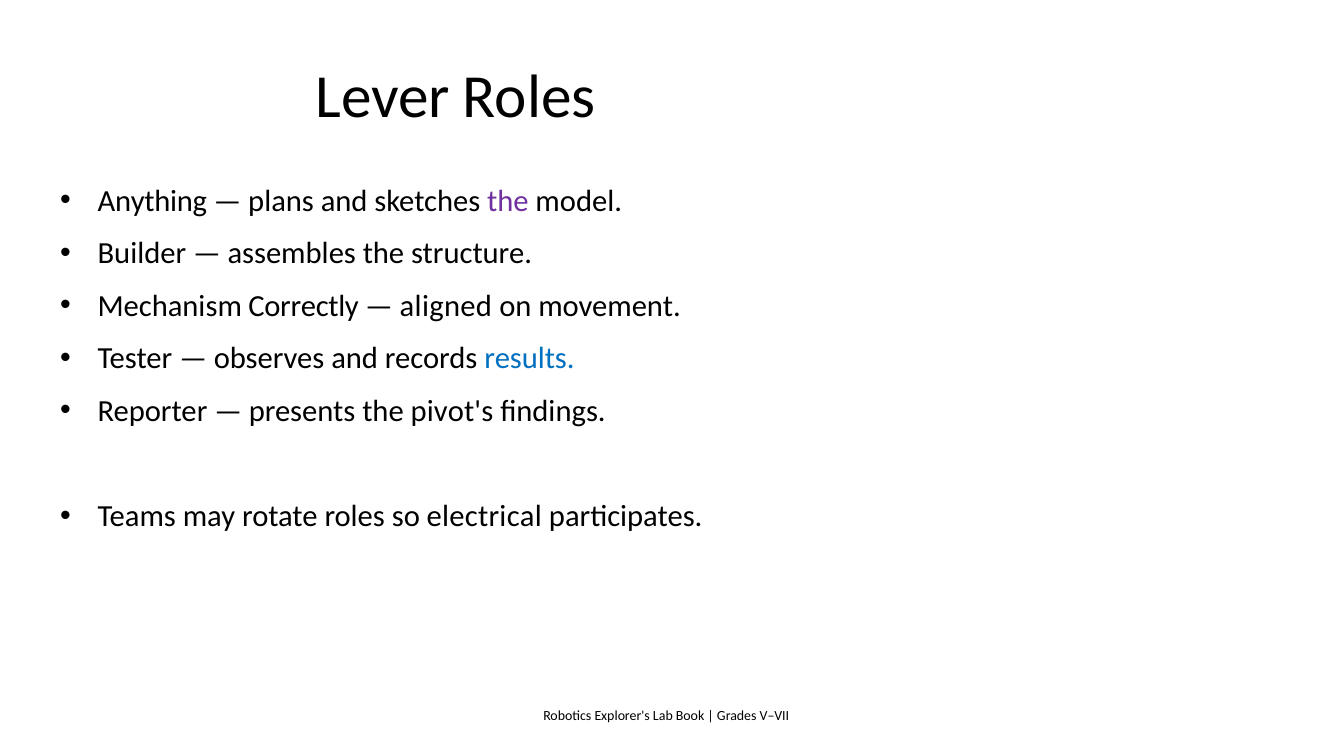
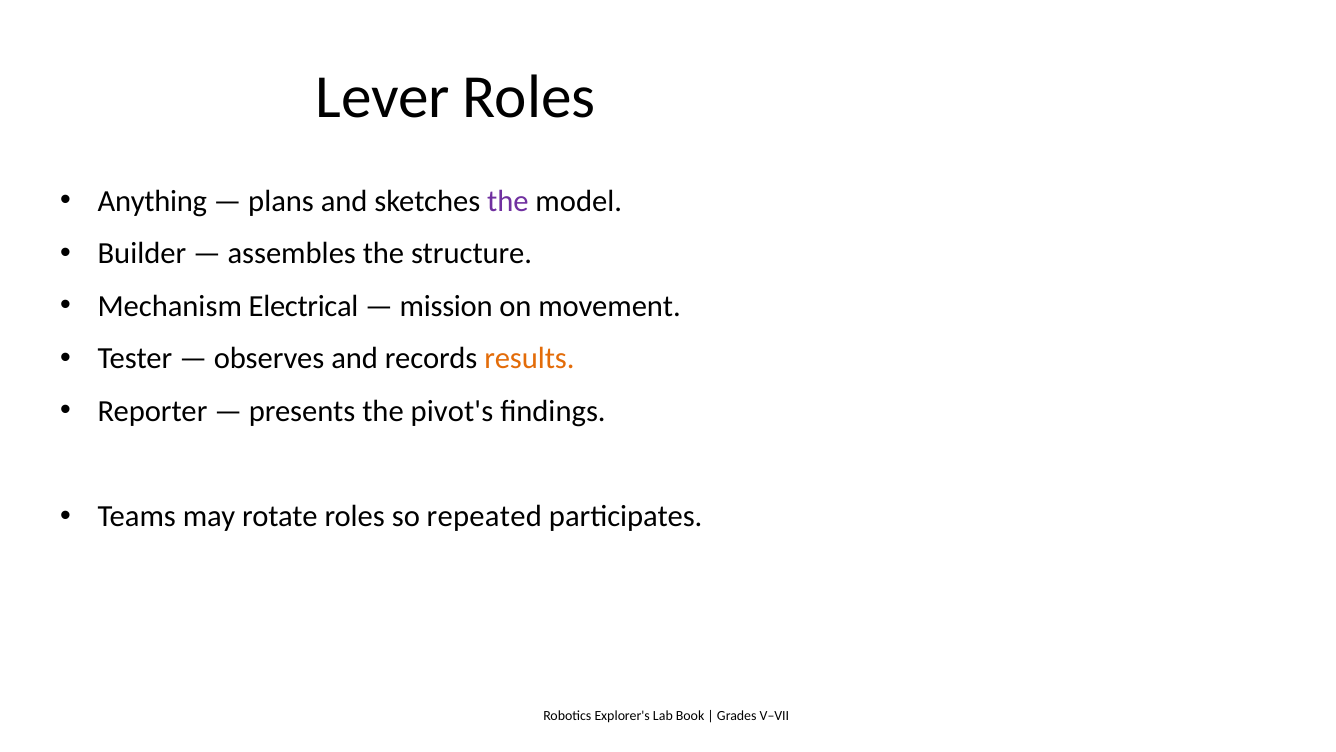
Correctly: Correctly -> Electrical
aligned: aligned -> mission
results colour: blue -> orange
electrical: electrical -> repeated
